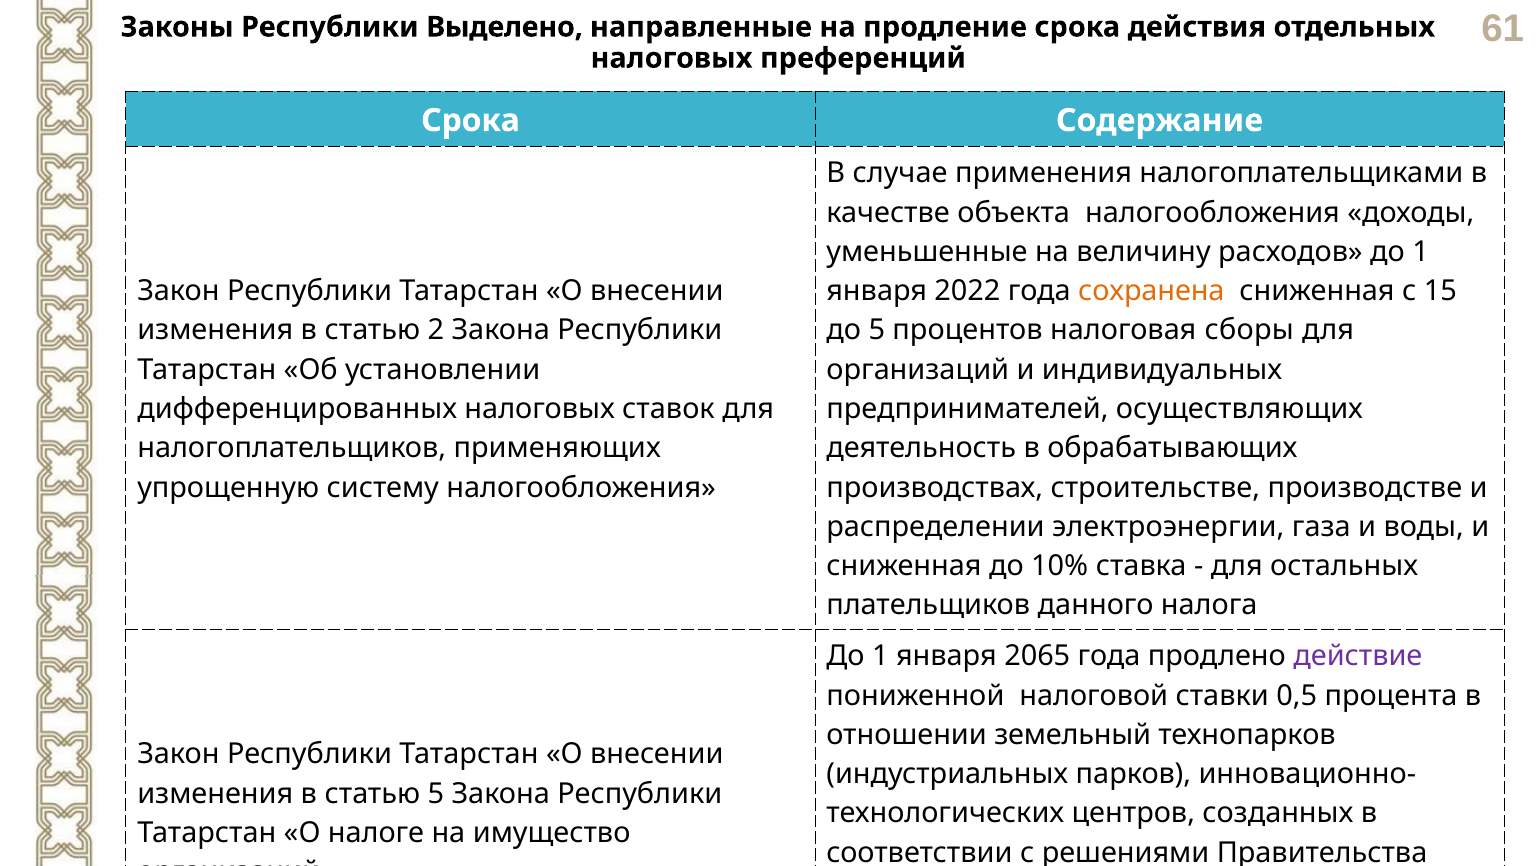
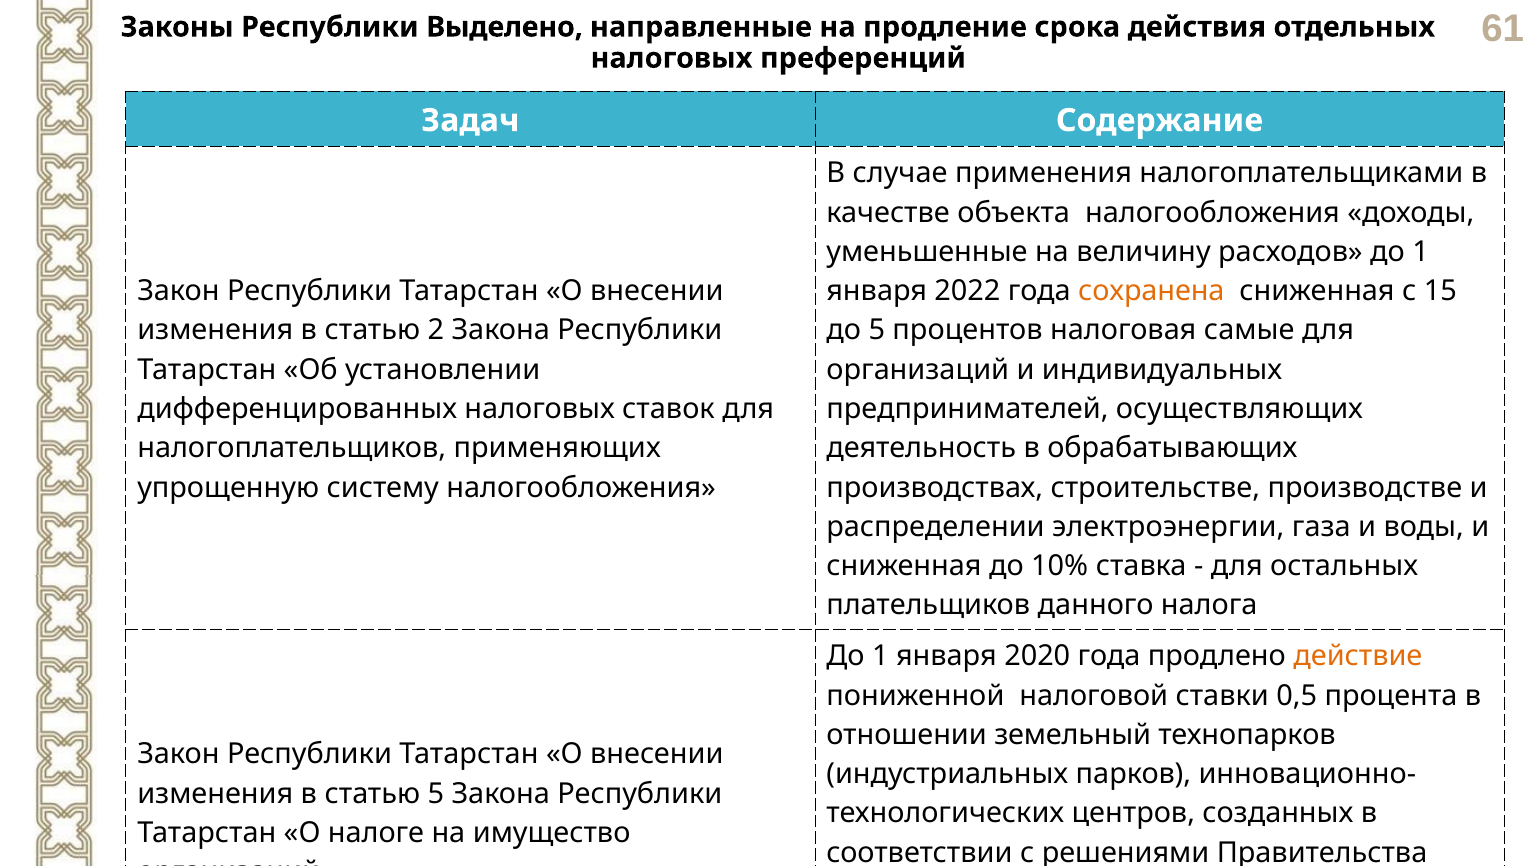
Срока at (470, 121): Срока -> Задач
сборы: сборы -> самые
2065: 2065 -> 2020
действие colour: purple -> orange
